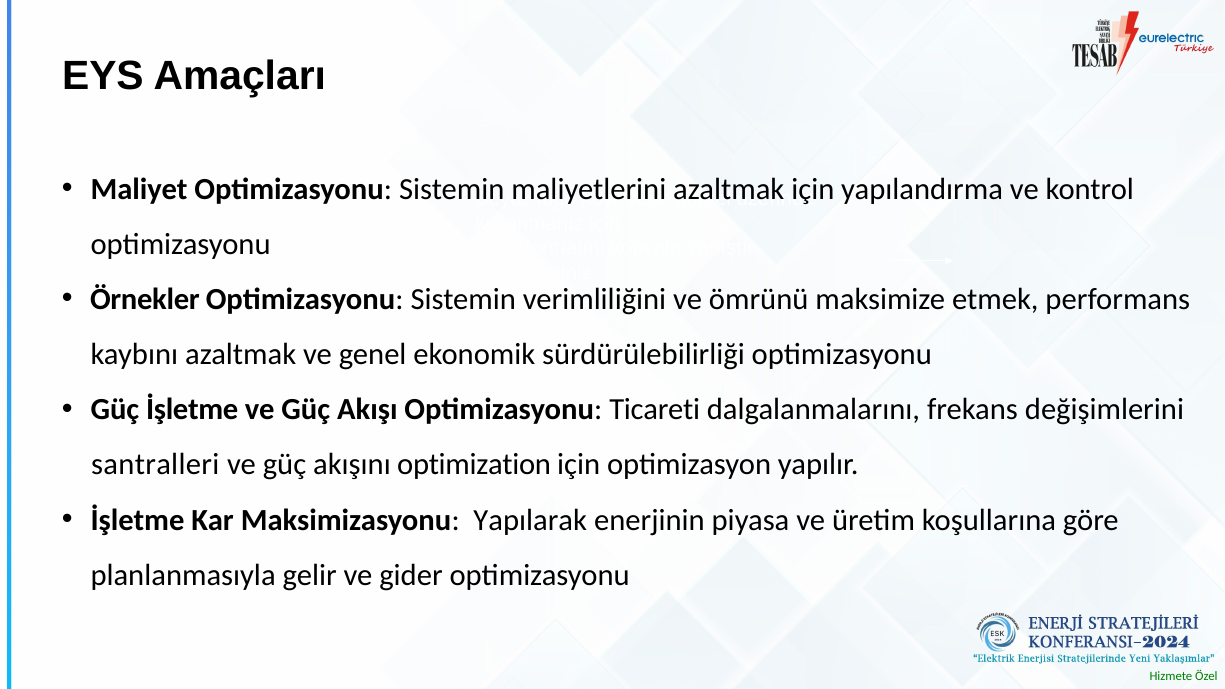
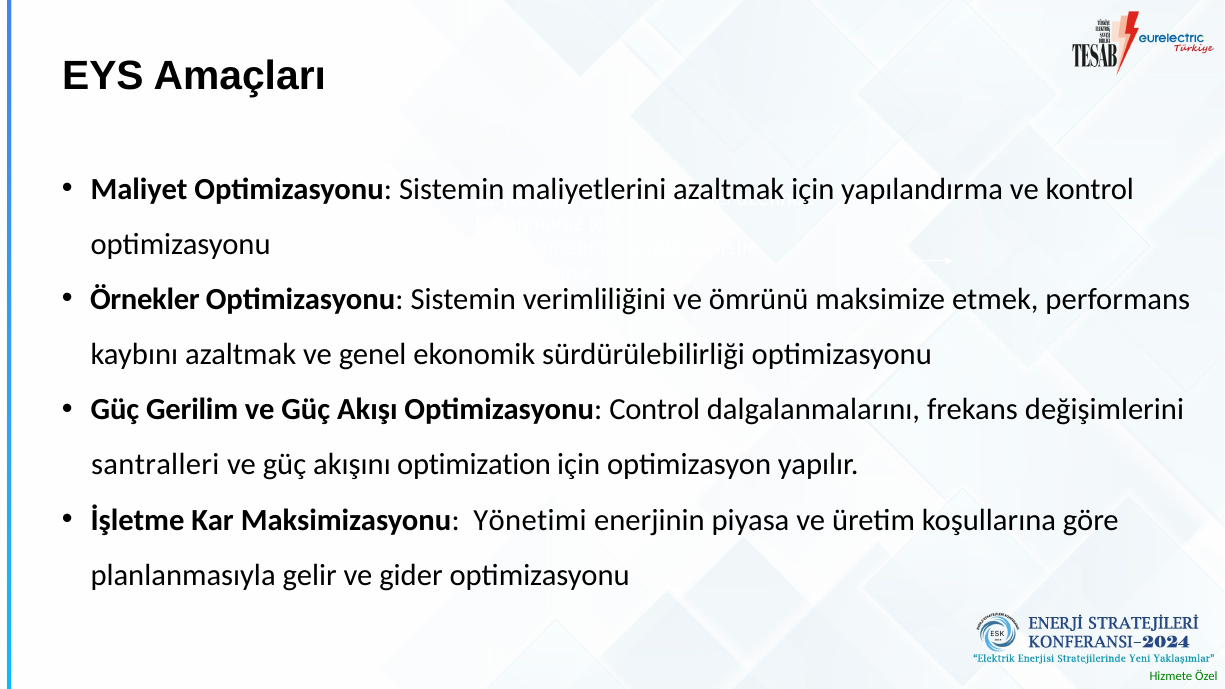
Güç İşletme: İşletme -> Gerilim
Ticareti: Ticareti -> Control
Yapılarak: Yapılarak -> Yönetimi
